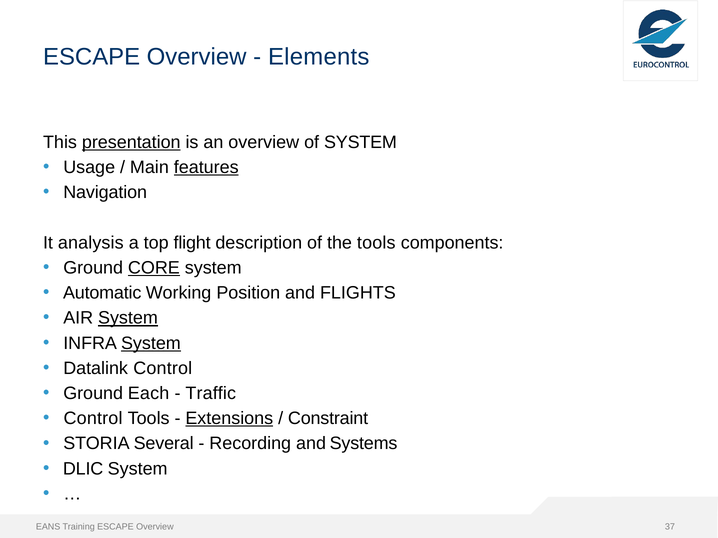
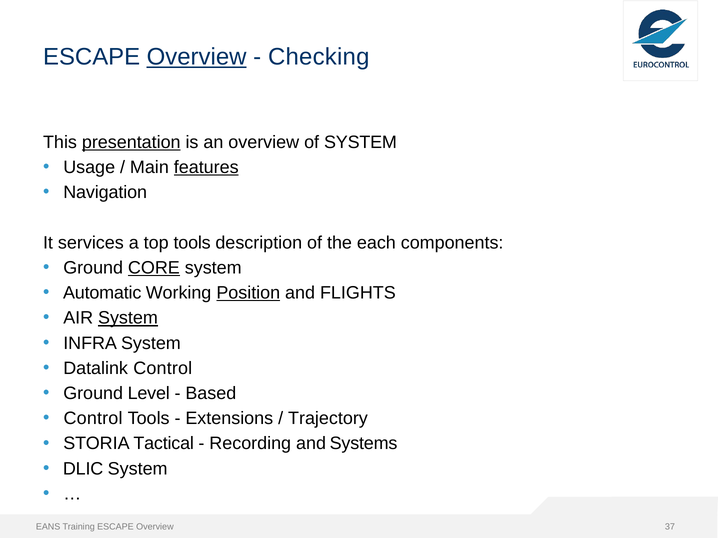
Overview at (197, 57) underline: none -> present
Elements: Elements -> Checking
analysis: analysis -> services
top flight: flight -> tools
the tools: tools -> each
Position underline: none -> present
System at (151, 343) underline: present -> none
Each: Each -> Level
Traffic: Traffic -> Based
Extensions underline: present -> none
Constraint: Constraint -> Trajectory
Several: Several -> Tactical
